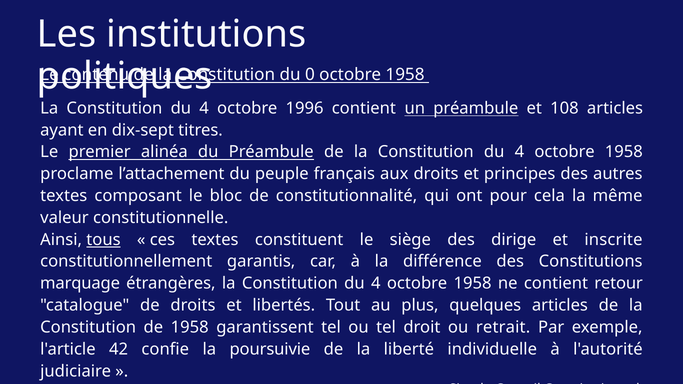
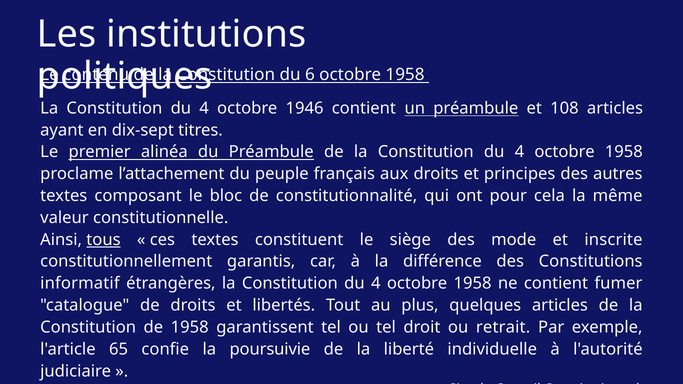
0: 0 -> 6
1996: 1996 -> 1946
dirige: dirige -> mode
marquage: marquage -> informatif
retour: retour -> fumer
42: 42 -> 65
